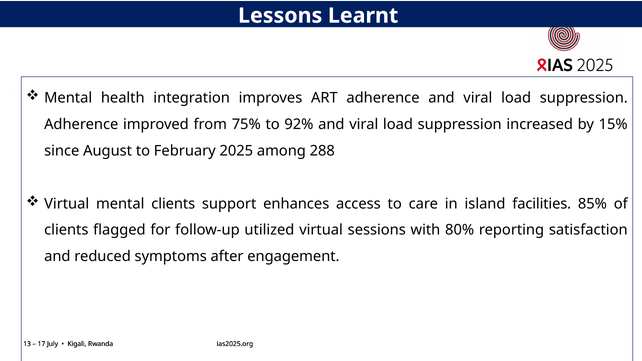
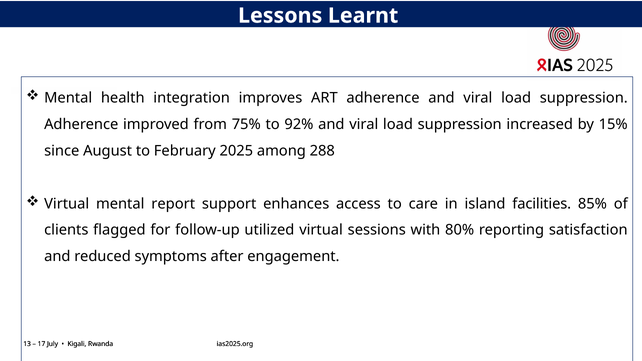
mental clients: clients -> report
